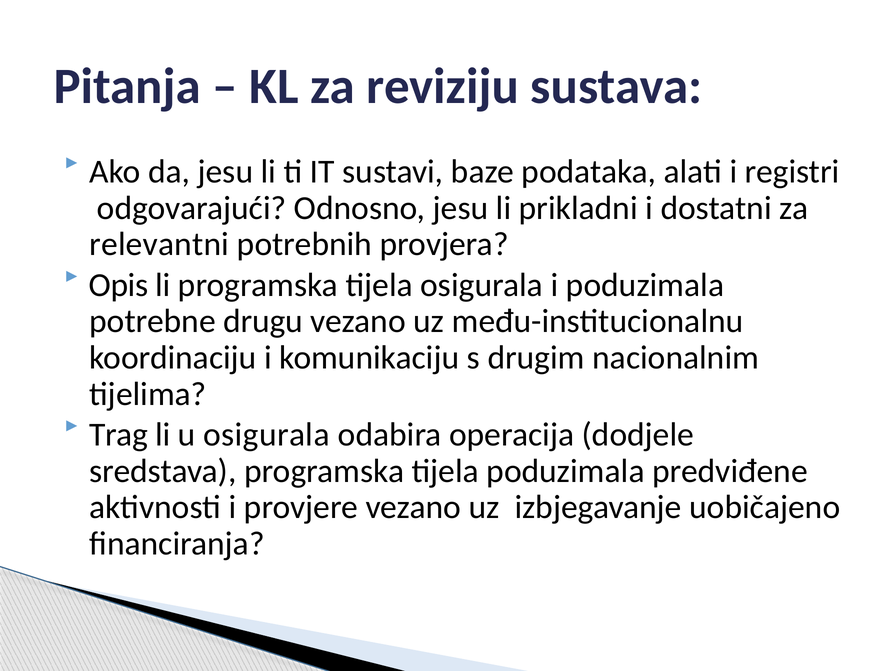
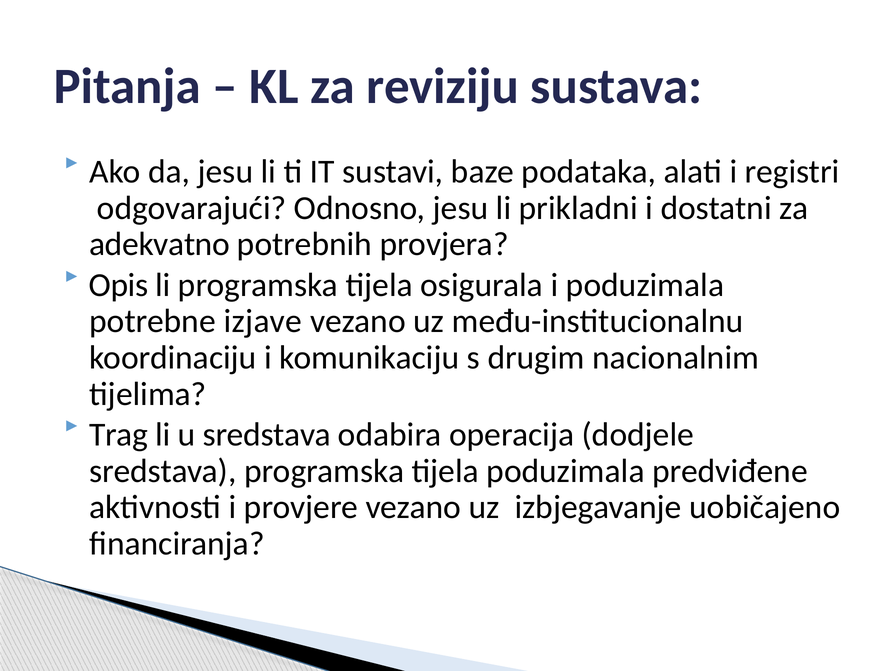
relevantni: relevantni -> adekvatno
drugu: drugu -> izjave
u osigurala: osigurala -> sredstava
